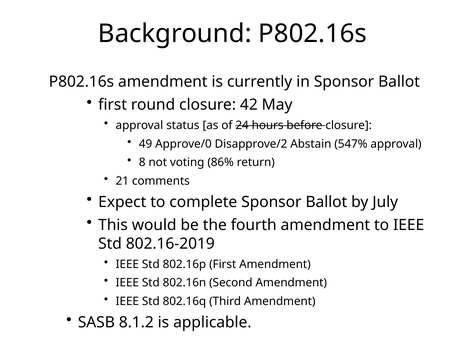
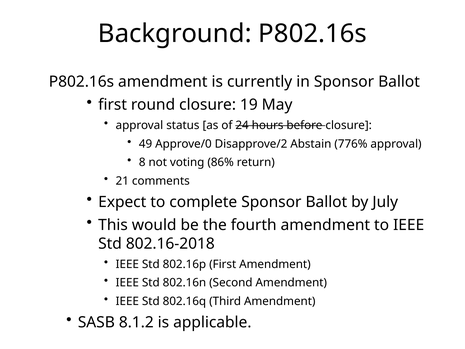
42: 42 -> 19
547%: 547% -> 776%
802.16-2019: 802.16-2019 -> 802.16-2018
